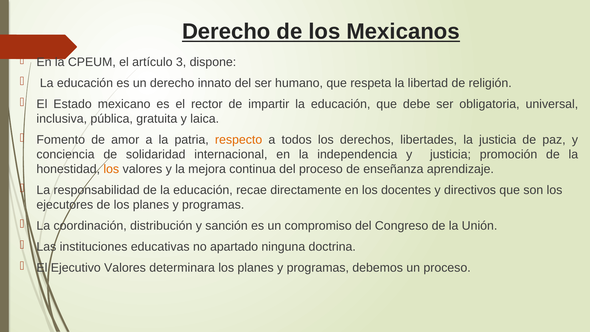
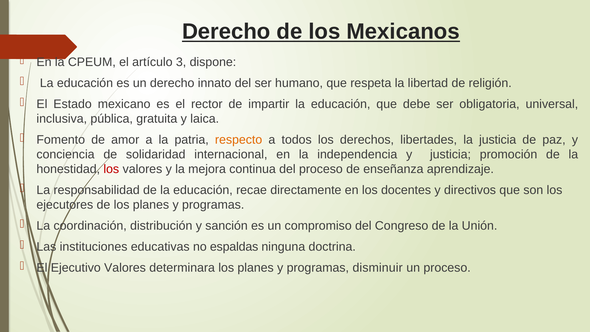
los at (111, 169) colour: orange -> red
apartado: apartado -> espaldas
debemos: debemos -> disminuir
